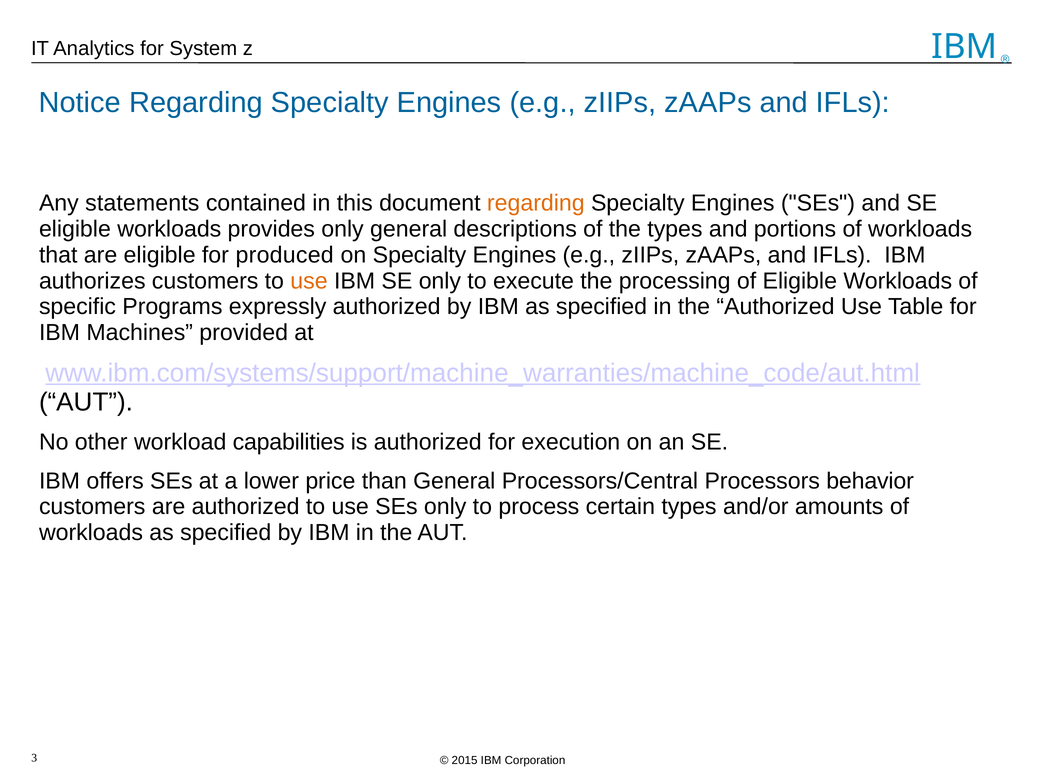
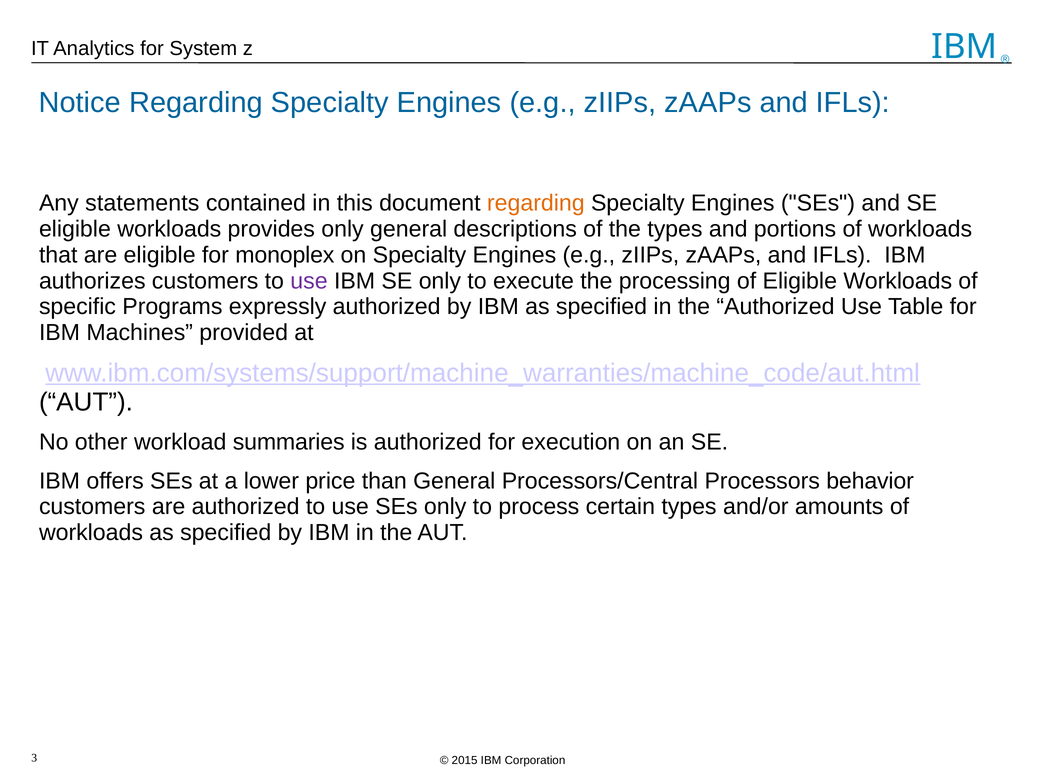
produced: produced -> monoplex
use at (309, 281) colour: orange -> purple
capabilities: capabilities -> summaries
